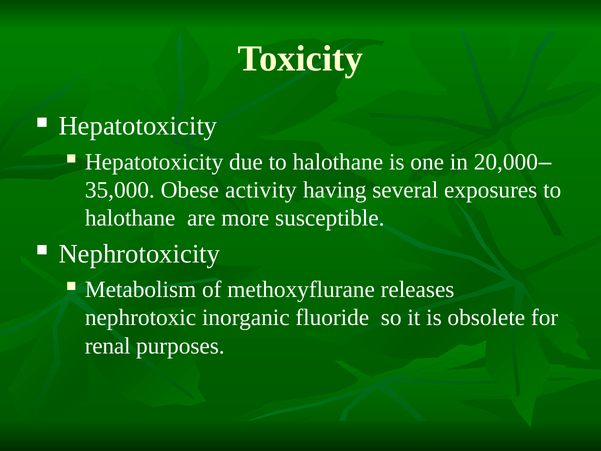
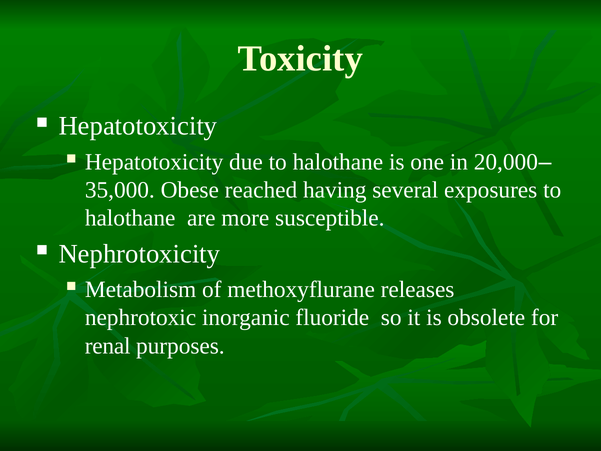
activity: activity -> reached
